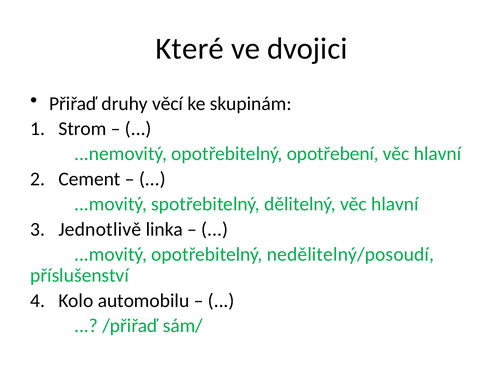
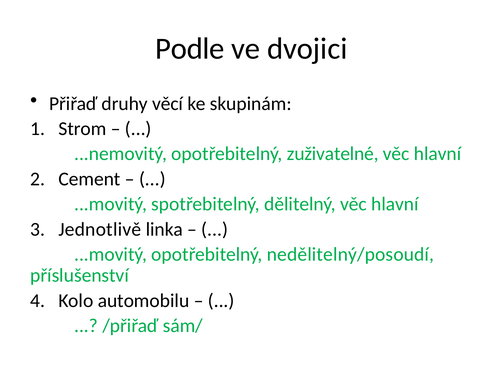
Které: Které -> Podle
opotřebení: opotřebení -> zuživatelné
